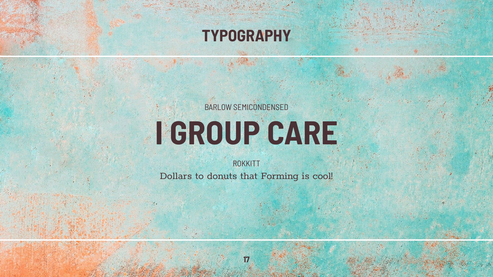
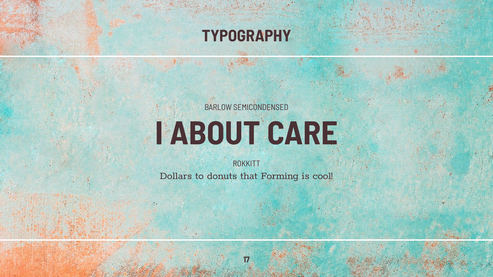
GROUP: GROUP -> ABOUT
